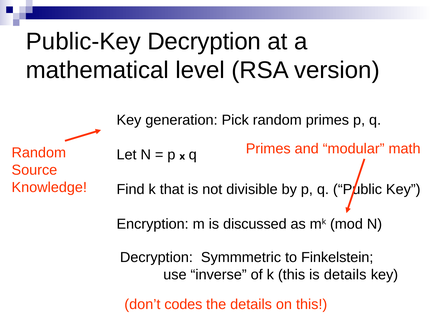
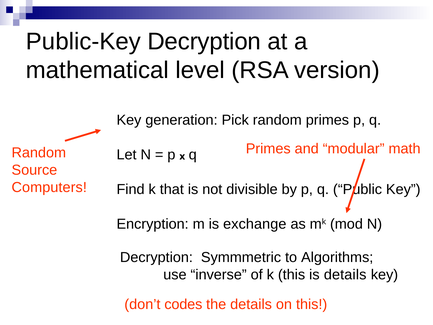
Knowledge: Knowledge -> Computers
discussed: discussed -> exchange
Finkelstein: Finkelstein -> Algorithms
